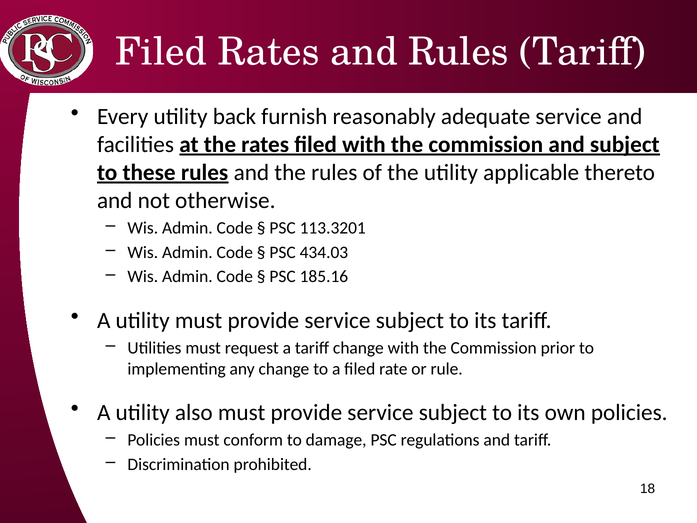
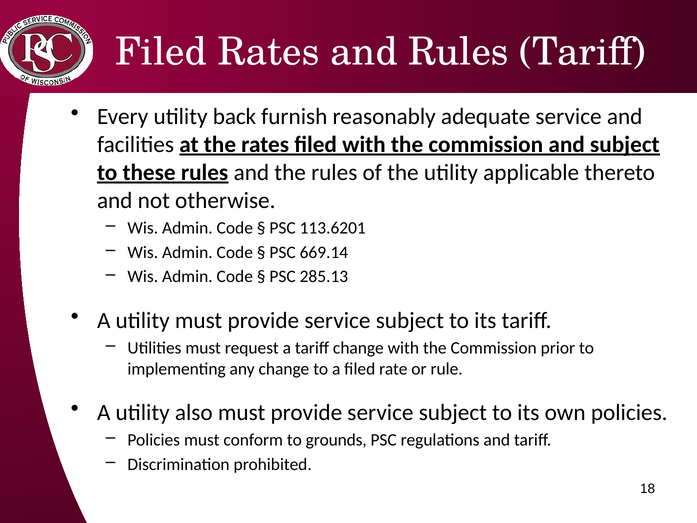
113.3201: 113.3201 -> 113.6201
434.03: 434.03 -> 669.14
185.16: 185.16 -> 285.13
damage: damage -> grounds
